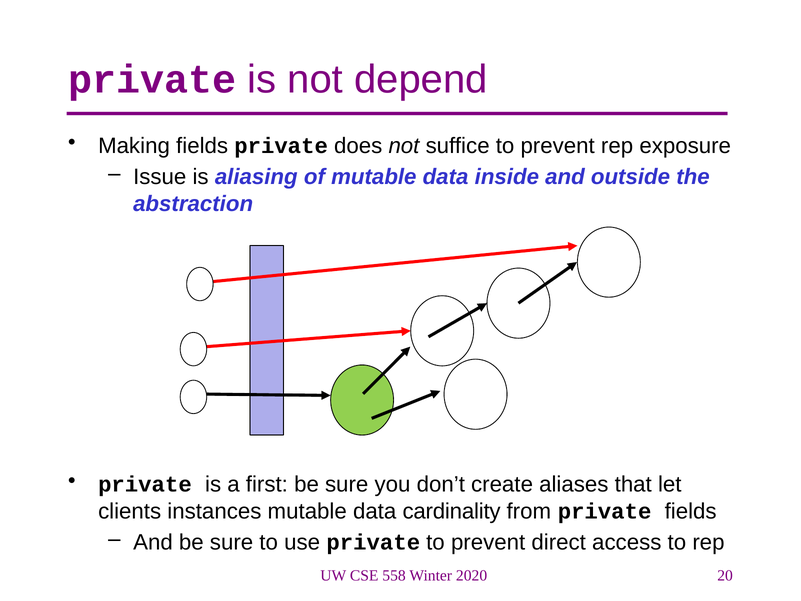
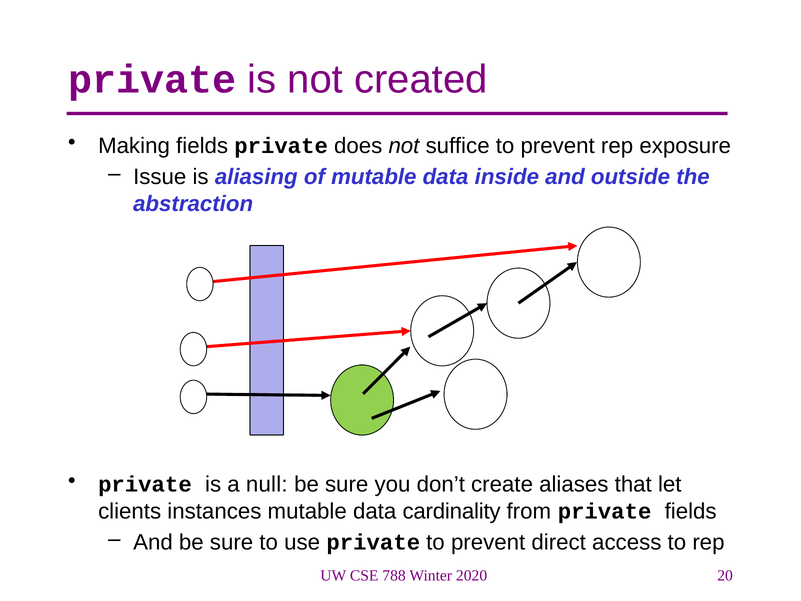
depend: depend -> created
first: first -> null
558: 558 -> 788
